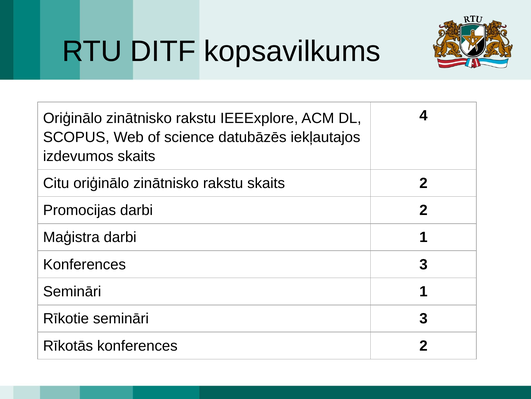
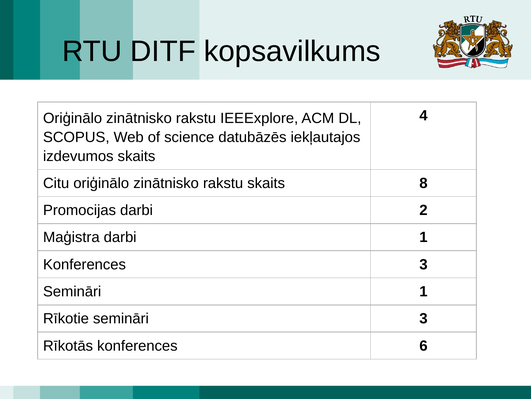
skaits 2: 2 -> 8
konferences 2: 2 -> 6
